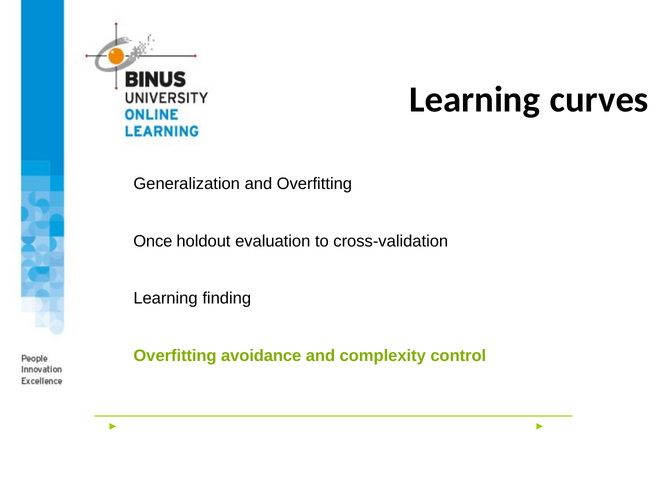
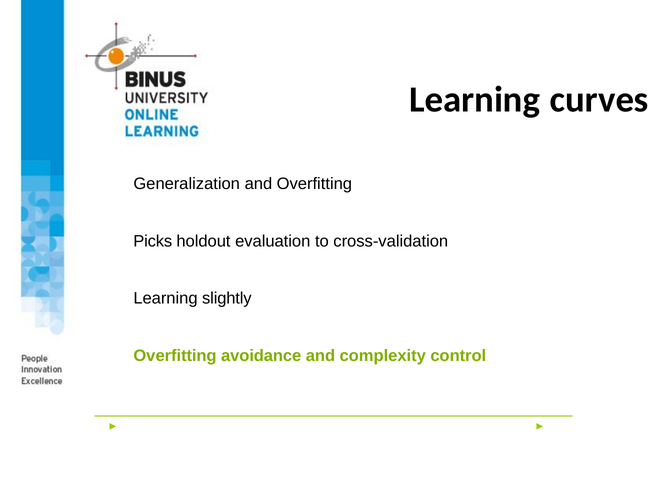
Once: Once -> Picks
finding: finding -> slightly
